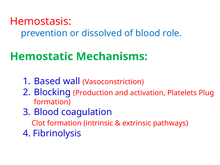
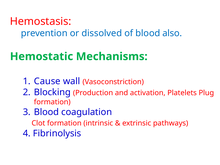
role: role -> also
Based: Based -> Cause
